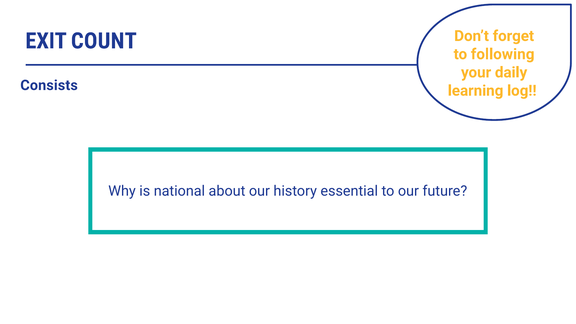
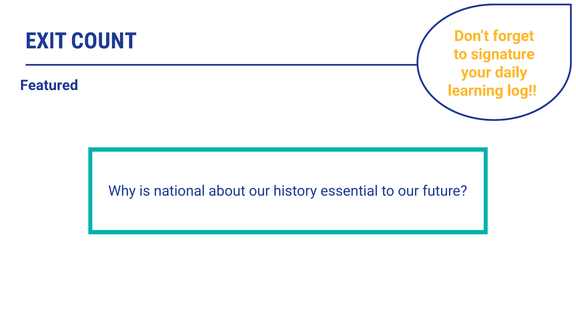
following: following -> signature
Consists: Consists -> Featured
